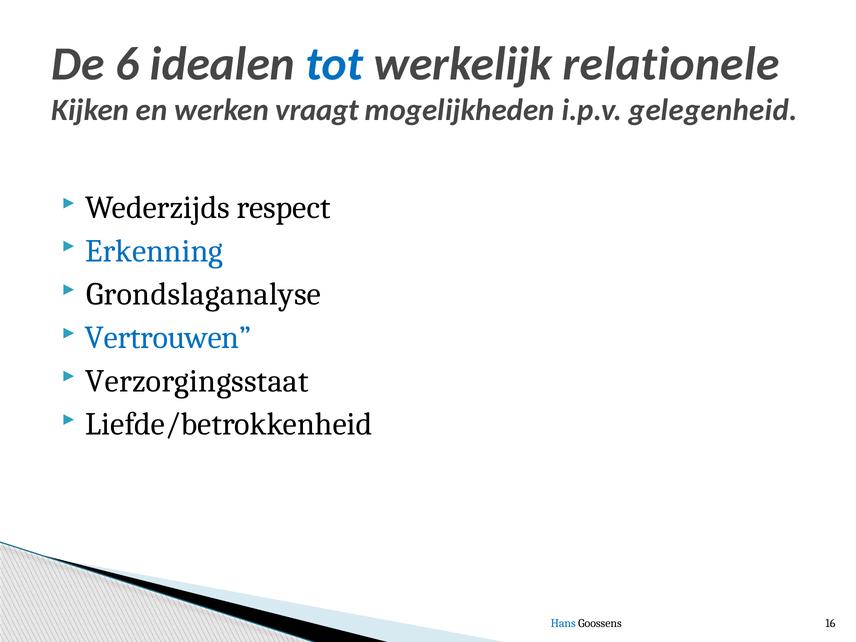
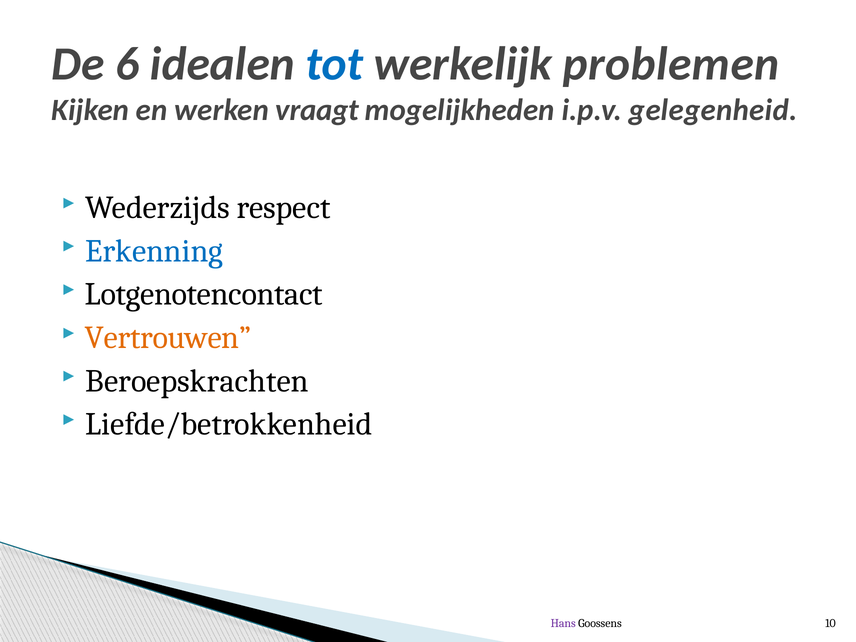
relationele: relationele -> problemen
Grondslaganalyse: Grondslaganalyse -> Lotgenotencontact
Vertrouwen colour: blue -> orange
Verzorgingsstaat: Verzorgingsstaat -> Beroepskrachten
Hans colour: blue -> purple
16: 16 -> 10
